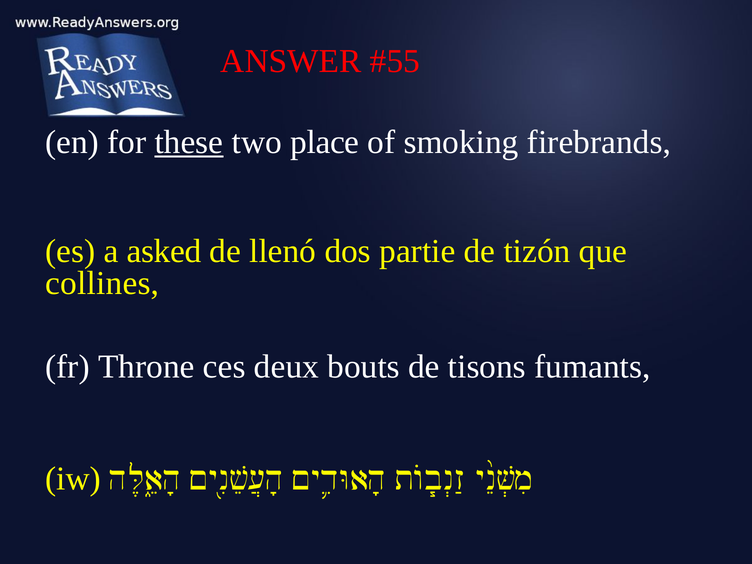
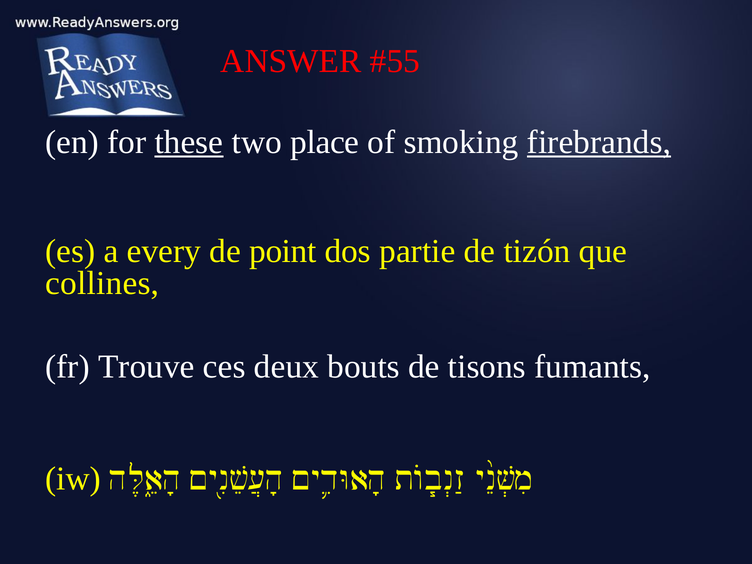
firebrands underline: none -> present
asked: asked -> every
llenó: llenó -> point
Throne: Throne -> Trouve
